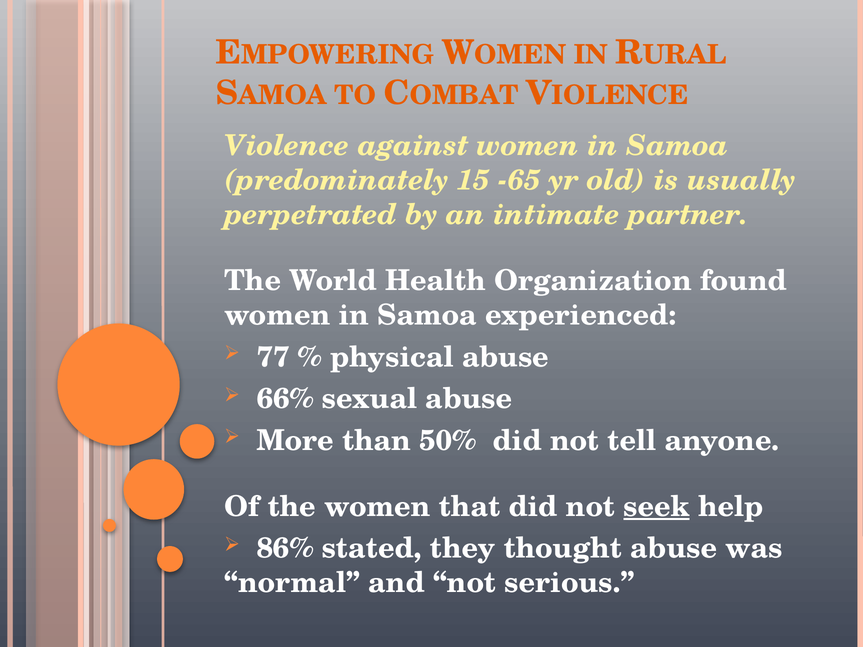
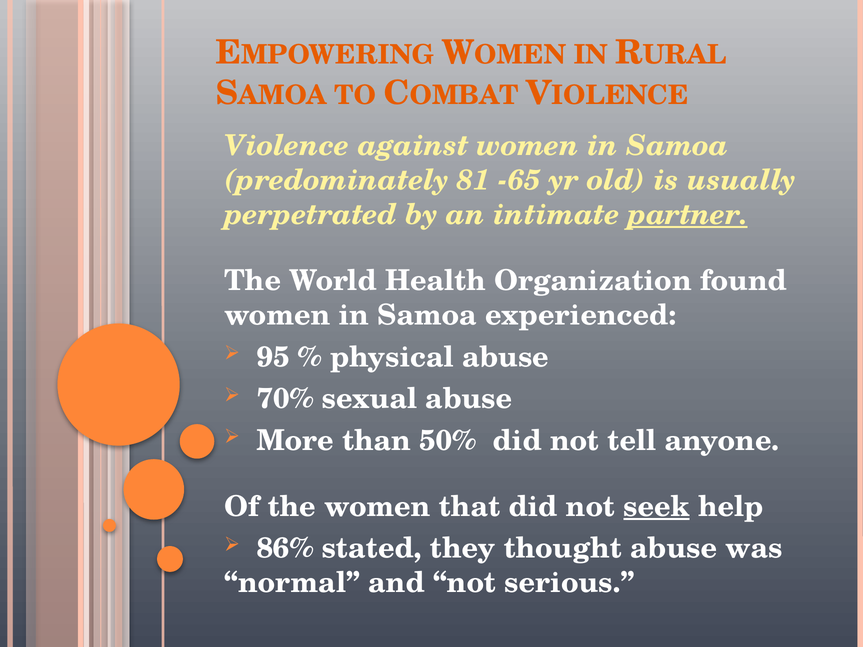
15: 15 -> 81
partner underline: none -> present
77: 77 -> 95
66%: 66% -> 70%
